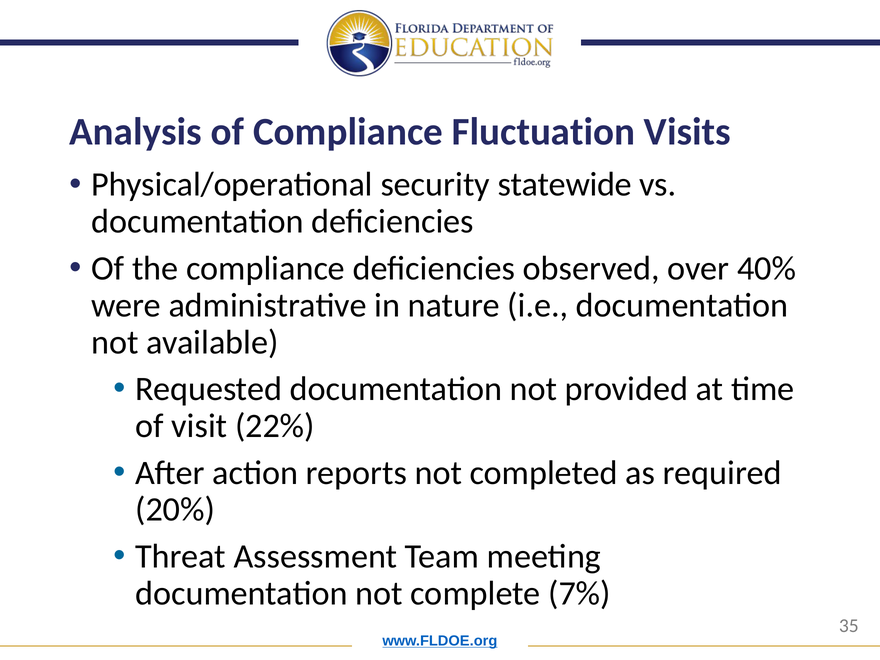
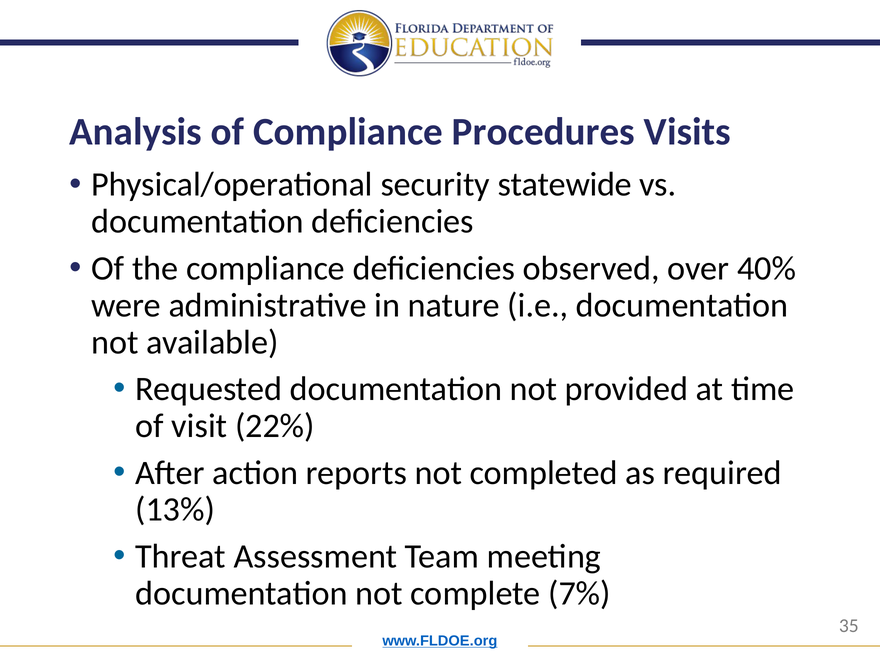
Fluctuation: Fluctuation -> Procedures
20%: 20% -> 13%
